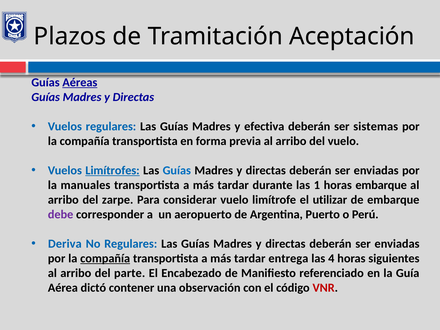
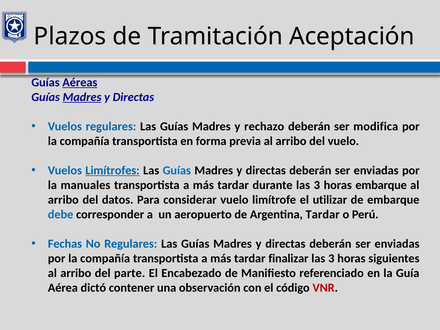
Madres at (82, 97) underline: none -> present
efectiva: efectiva -> rechazo
sistemas: sistemas -> modifica
durante las 1: 1 -> 3
zarpe: zarpe -> datos
debe colour: purple -> blue
Argentina Puerto: Puerto -> Tardar
Deriva: Deriva -> Fechas
compañía at (105, 258) underline: present -> none
entrega: entrega -> finalizar
4 at (331, 258): 4 -> 3
